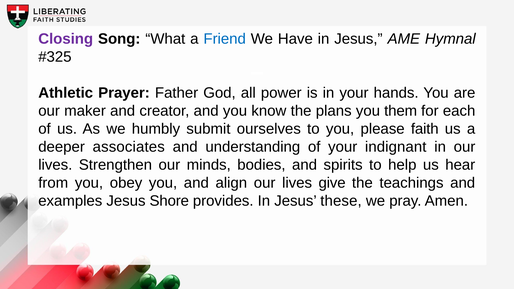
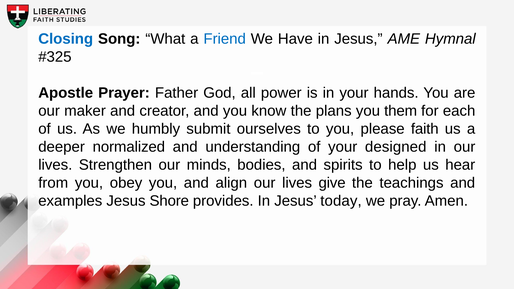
Closing colour: purple -> blue
Athletic: Athletic -> Apostle
associates: associates -> normalized
indignant: indignant -> designed
these: these -> today
